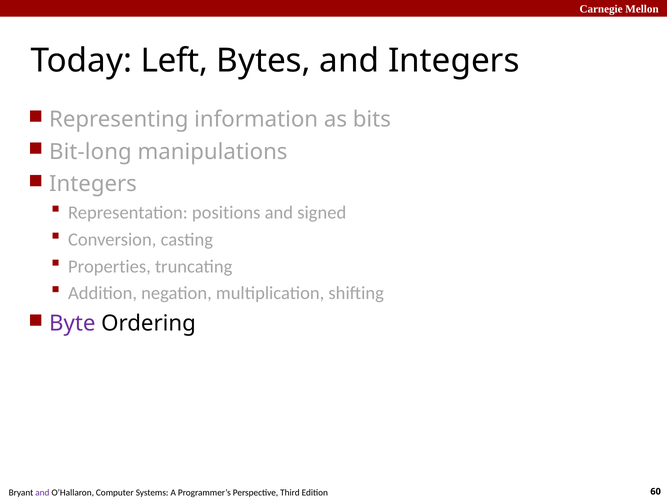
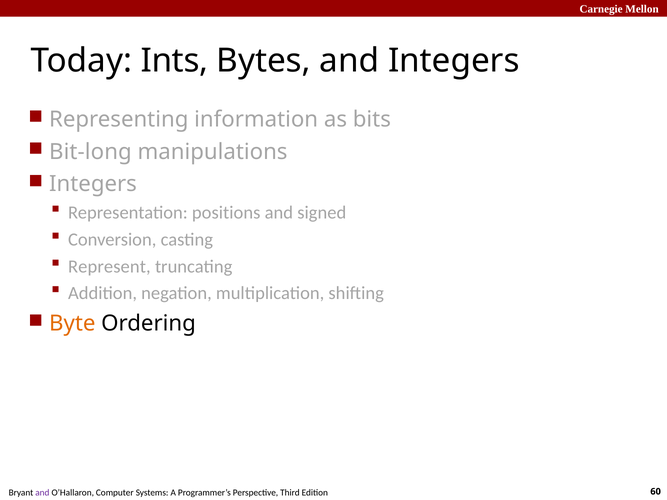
Left: Left -> Ints
Properties: Properties -> Represent
Byte colour: purple -> orange
